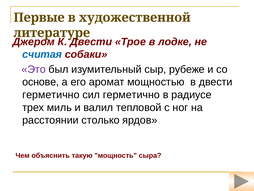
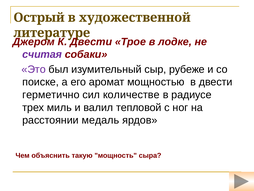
Первые: Первые -> Острый
считая colour: blue -> purple
основе: основе -> поиске
сил герметично: герметично -> количестве
столько: столько -> медаль
